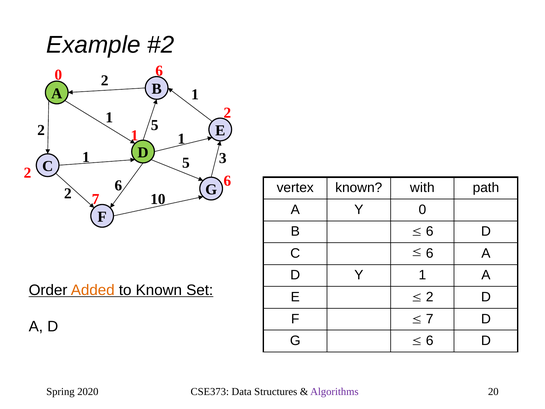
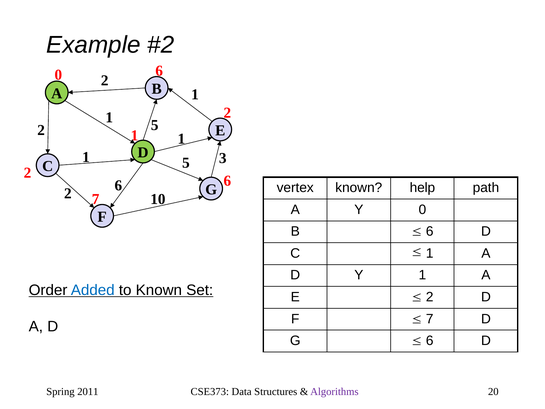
with: with -> help
6 at (430, 253): 6 -> 1
Added colour: orange -> blue
2020: 2020 -> 2011
